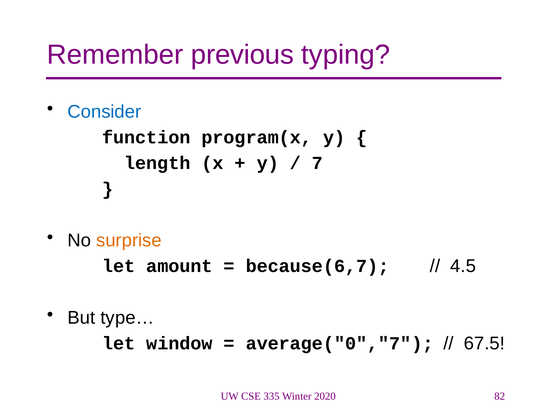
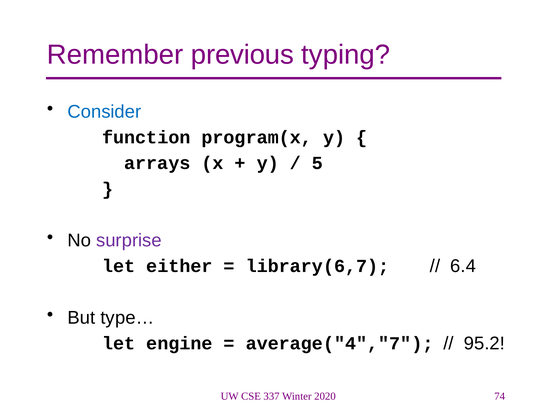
length: length -> arrays
7: 7 -> 5
surprise colour: orange -> purple
amount: amount -> either
because(6,7: because(6,7 -> library(6,7
4.5: 4.5 -> 6.4
window: window -> engine
average("0","7: average("0","7 -> average("4","7
67.5: 67.5 -> 95.2
335: 335 -> 337
82: 82 -> 74
